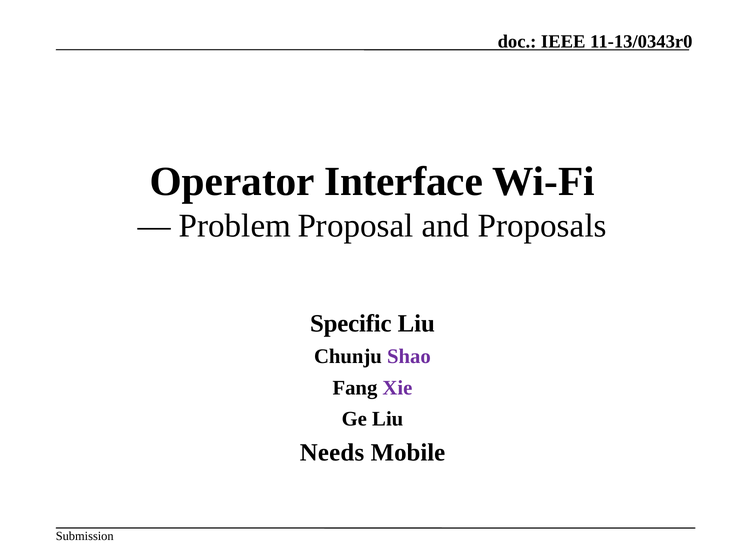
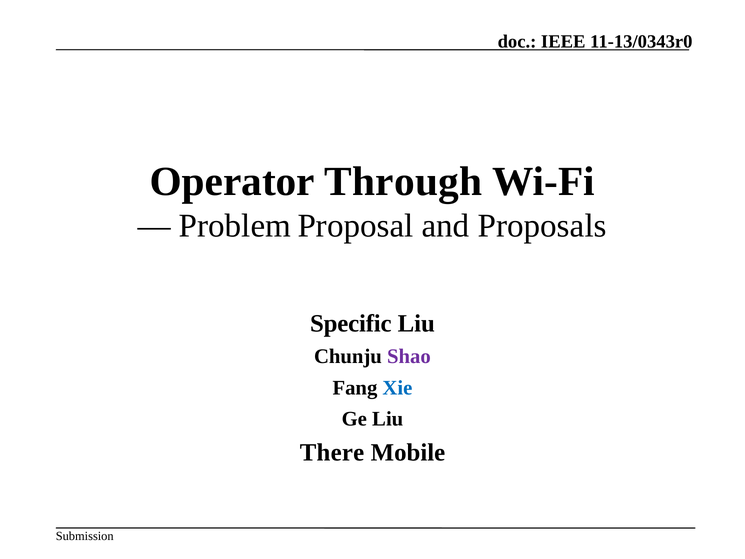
Interface: Interface -> Through
Xie colour: purple -> blue
Needs: Needs -> There
